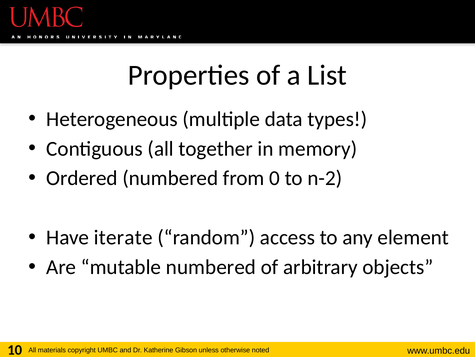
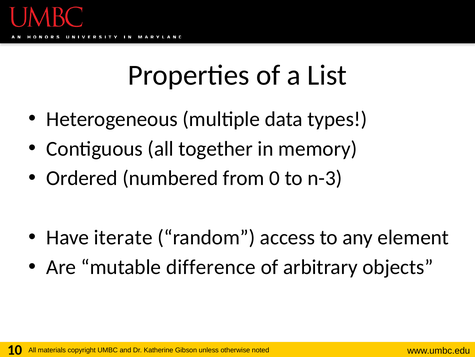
n-2: n-2 -> n-3
mutable numbered: numbered -> difference
